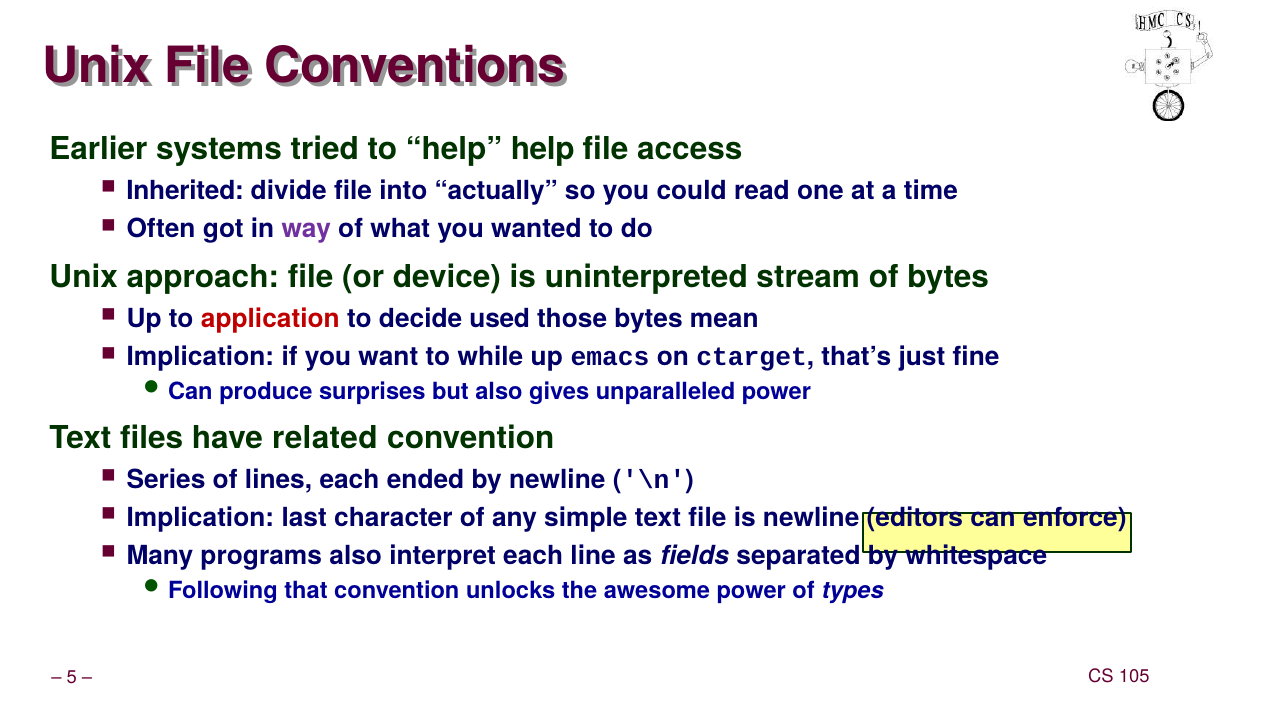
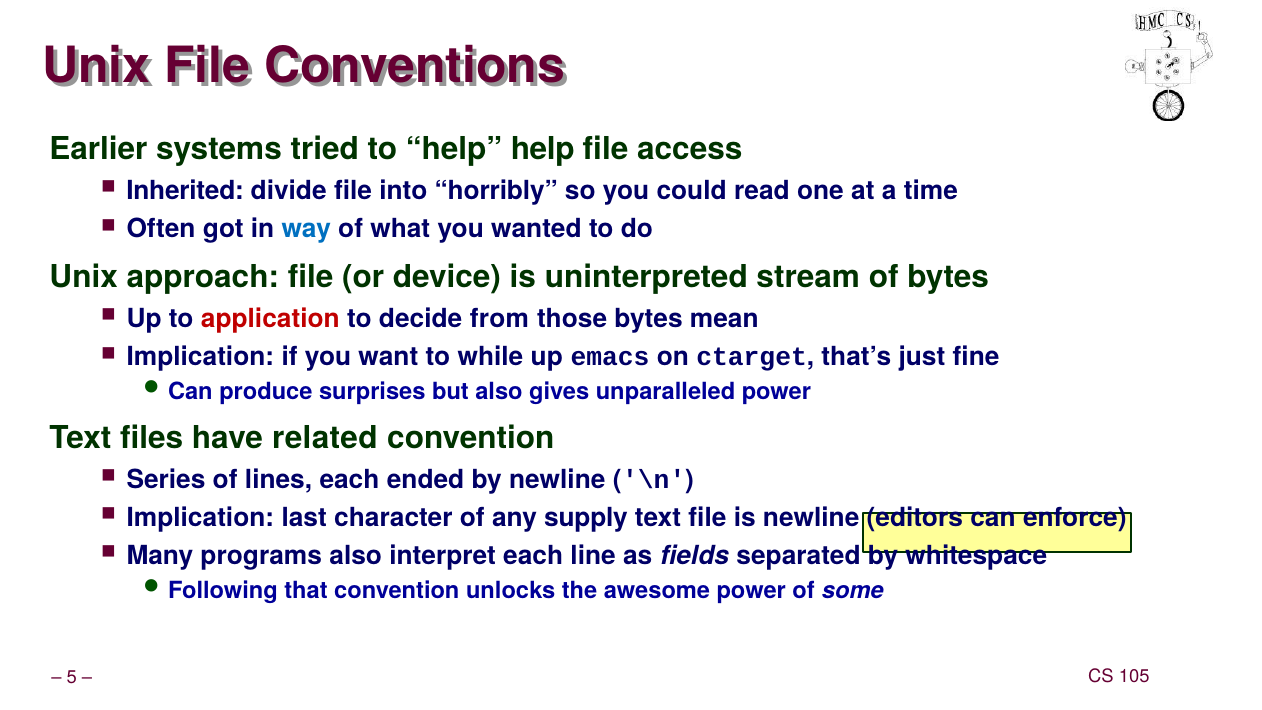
actually: actually -> horribly
way colour: purple -> blue
used: used -> from
simple: simple -> supply
types: types -> some
